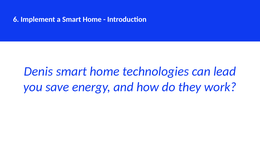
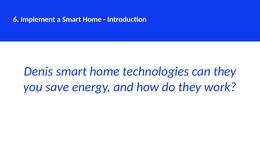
can lead: lead -> they
